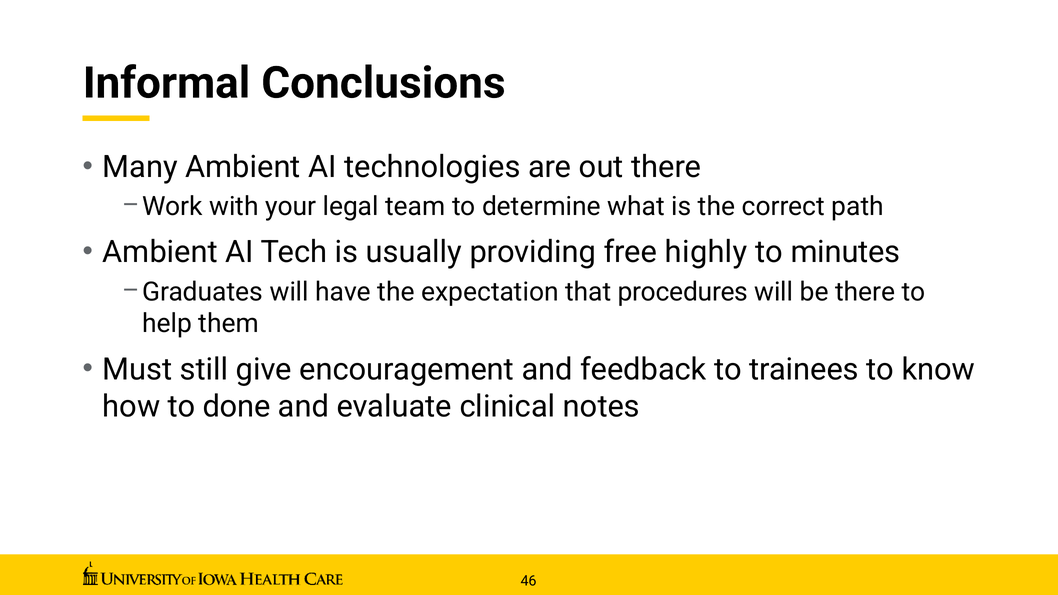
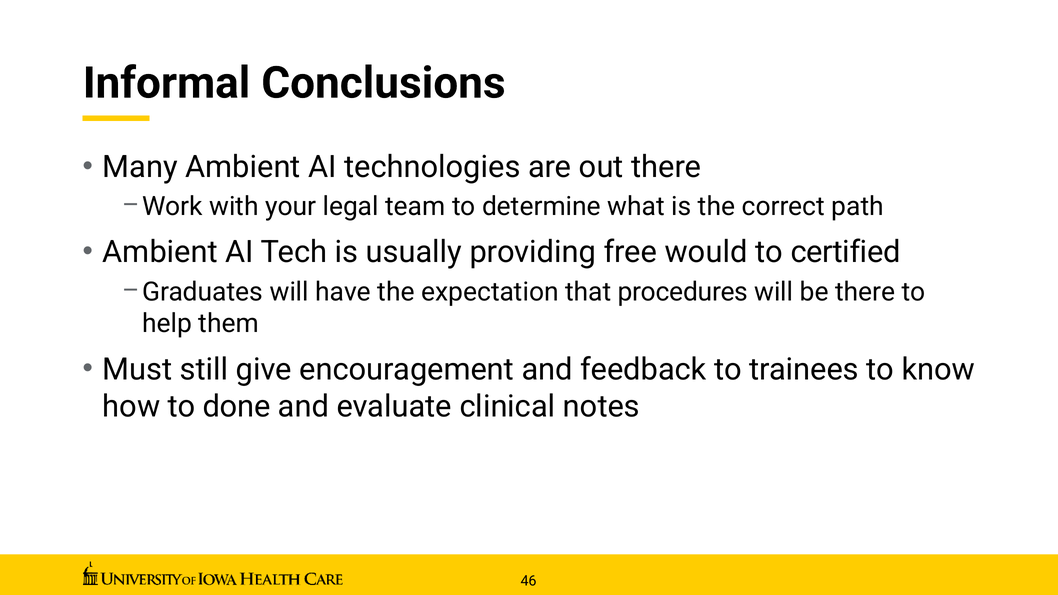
highly: highly -> would
minutes: minutes -> certified
